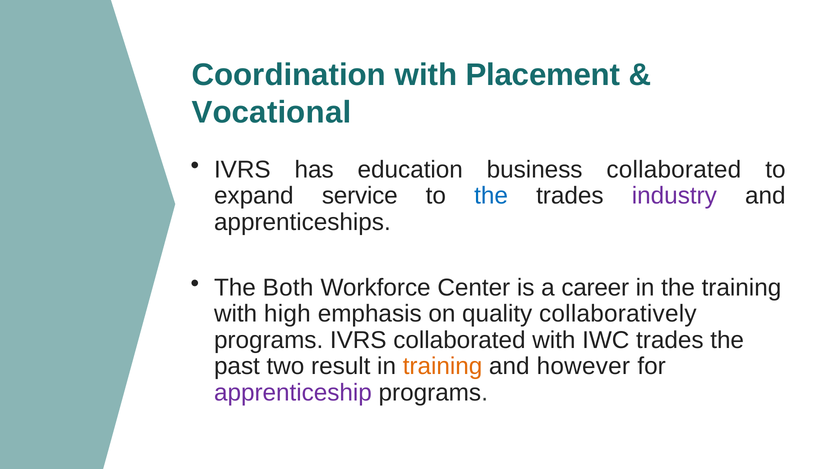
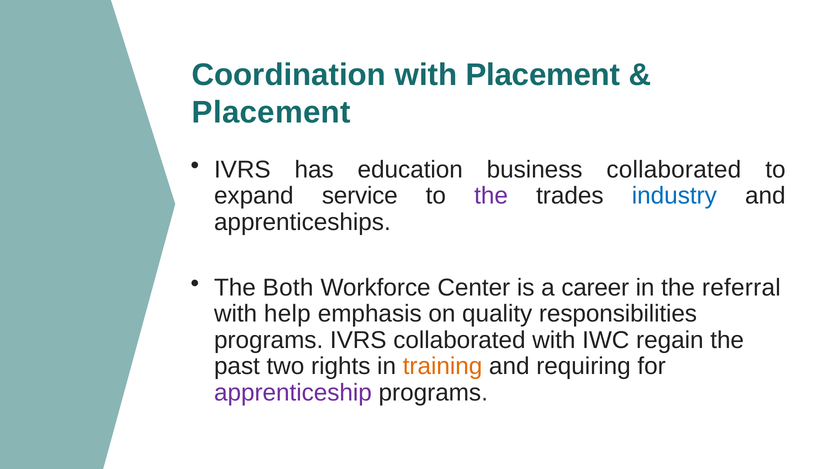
Vocational at (271, 112): Vocational -> Placement
the at (491, 196) colour: blue -> purple
industry colour: purple -> blue
the training: training -> referral
high: high -> help
collaboratively: collaboratively -> responsibilities
IWC trades: trades -> regain
result: result -> rights
however: however -> requiring
